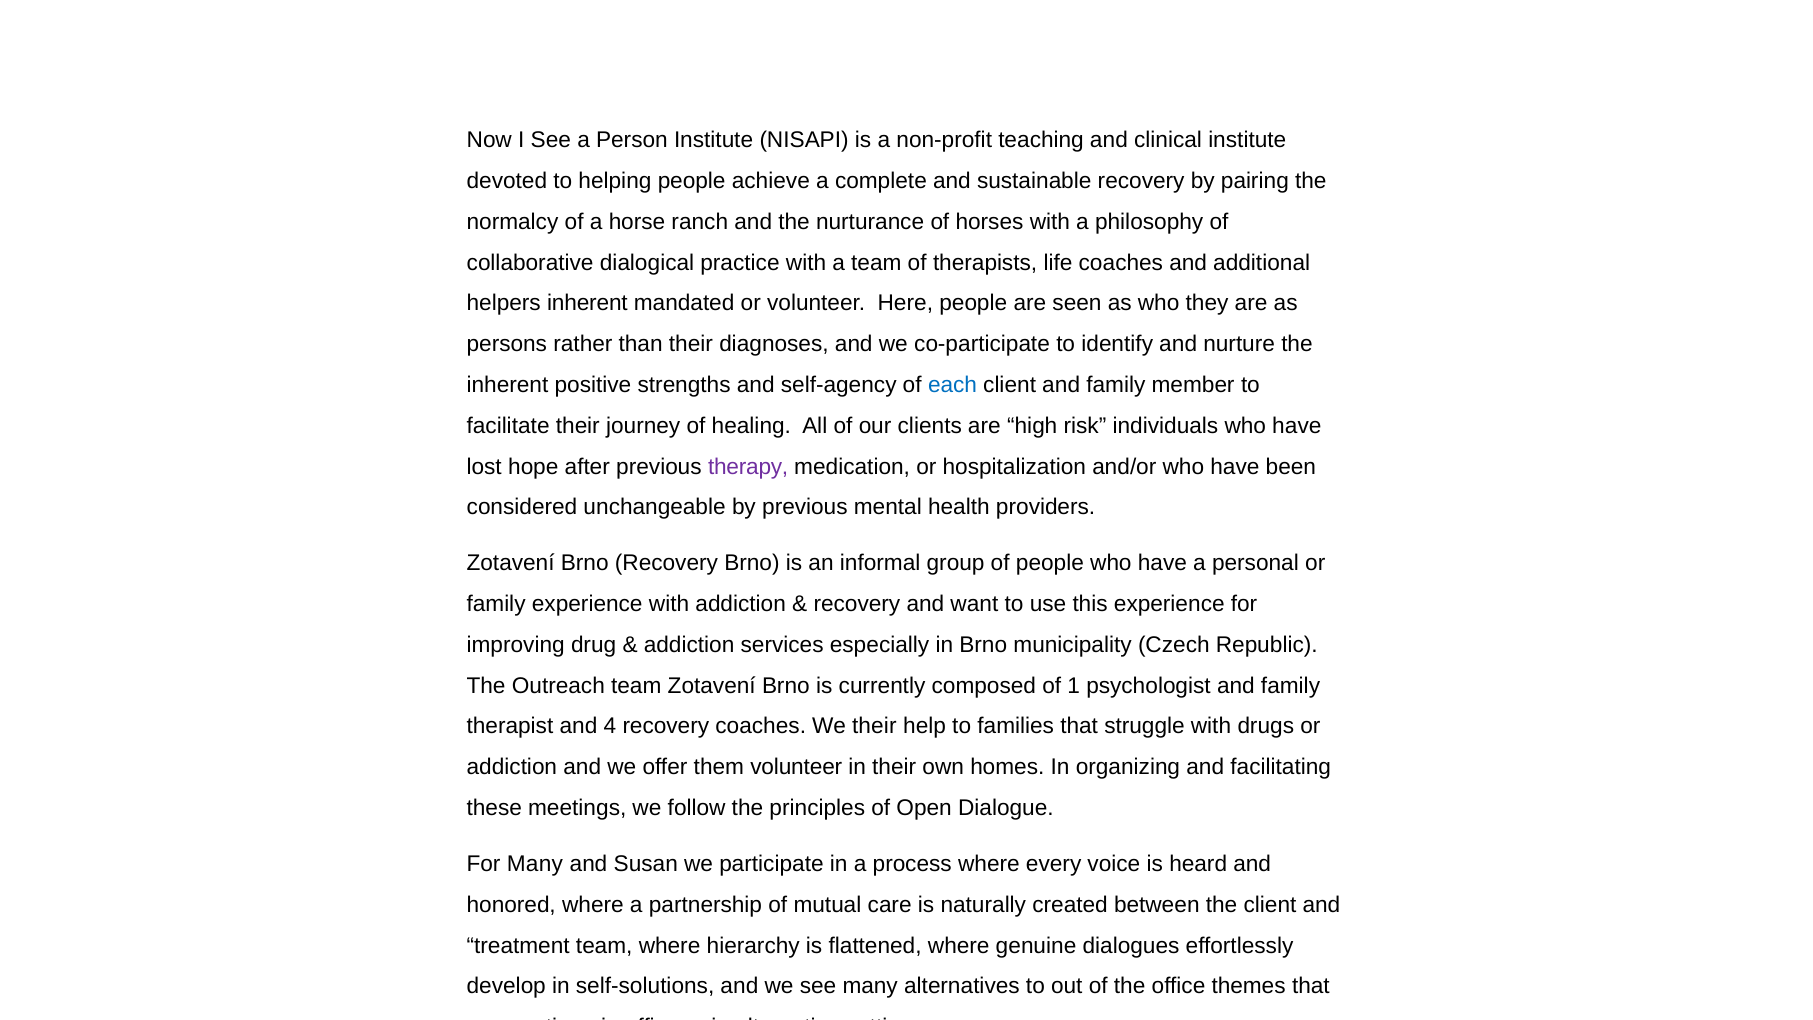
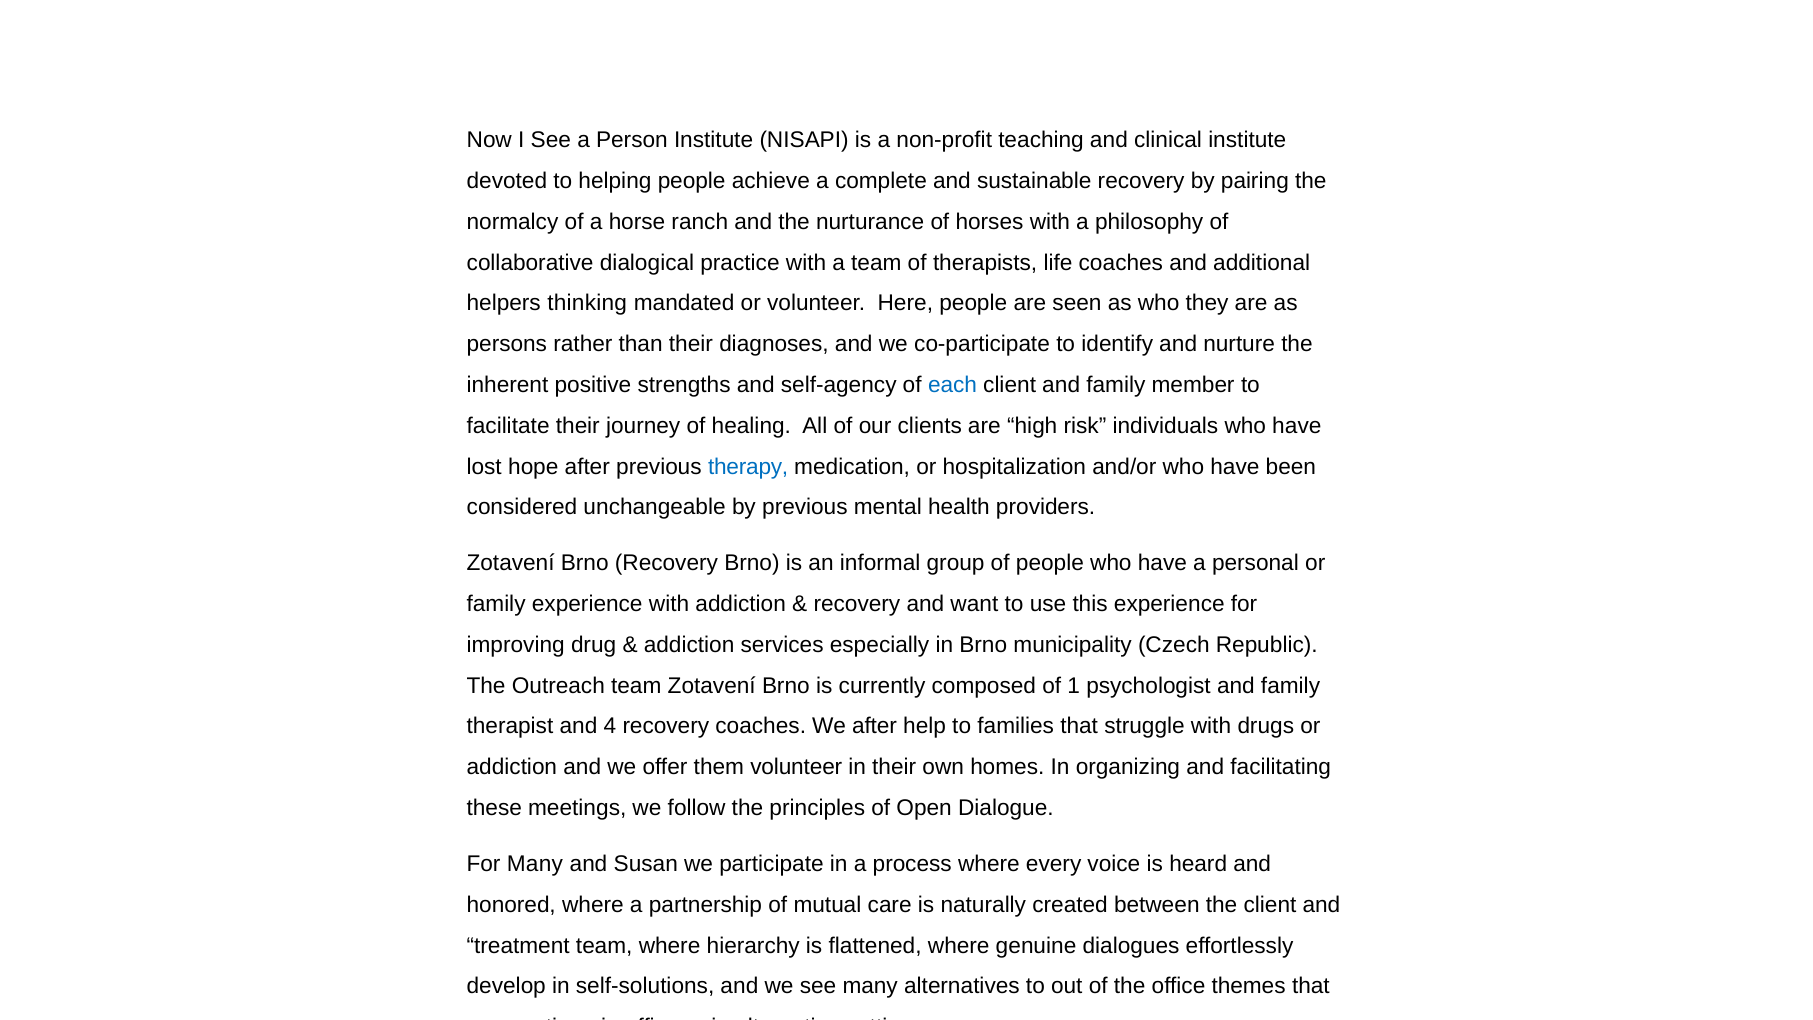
helpers inherent: inherent -> thinking
therapy colour: purple -> blue
We their: their -> after
